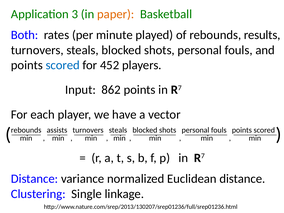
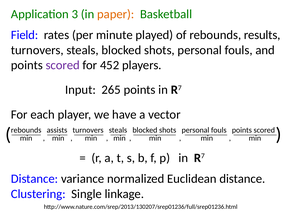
Both: Both -> Field
scored at (63, 65) colour: blue -> purple
862: 862 -> 265
